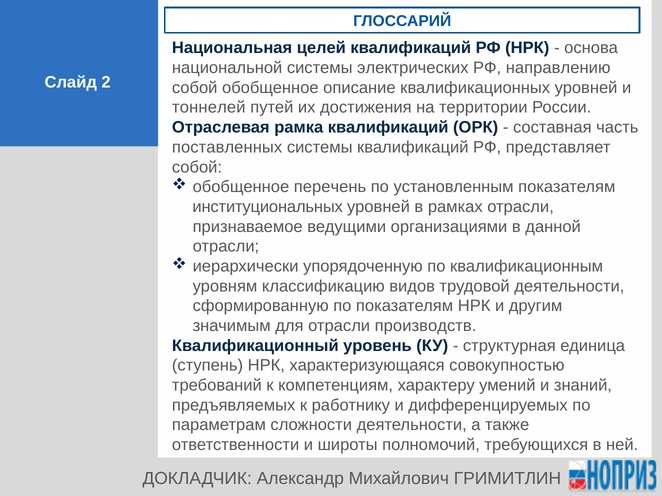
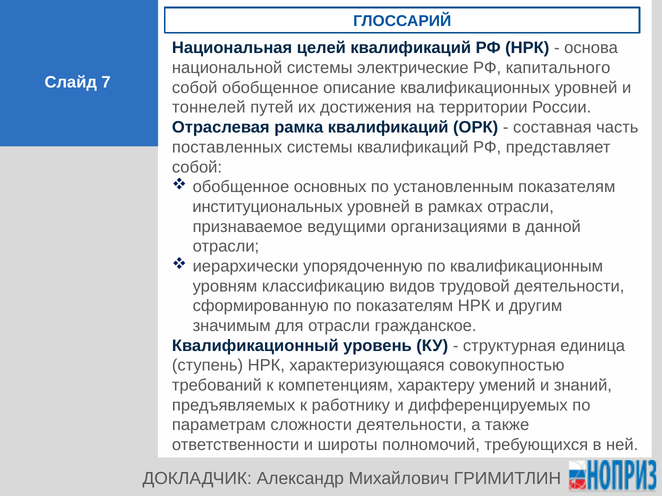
электрических: электрических -> электрические
направлению: направлению -> капитального
2: 2 -> 7
перечень: перечень -> основных
производств: производств -> гражданское
